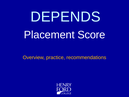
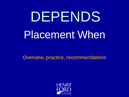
Score: Score -> When
